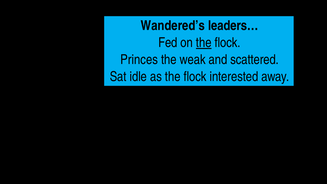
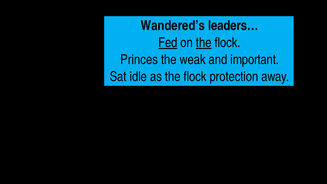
Fed underline: none -> present
scattered: scattered -> important
interested: interested -> protection
